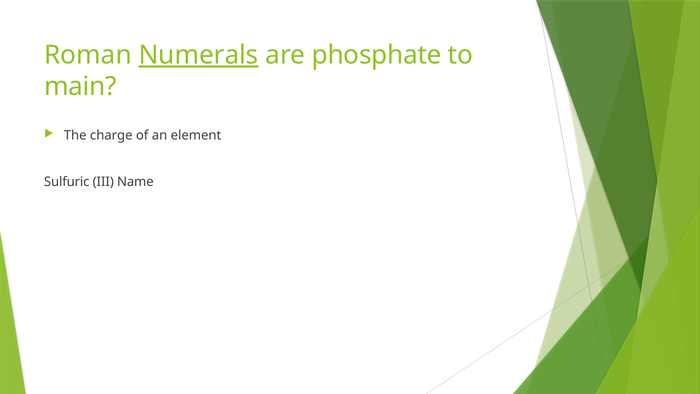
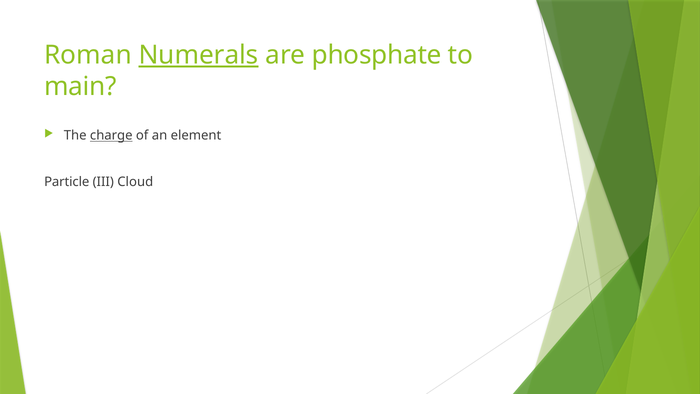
charge underline: none -> present
Sulfuric: Sulfuric -> Particle
Name: Name -> Cloud
